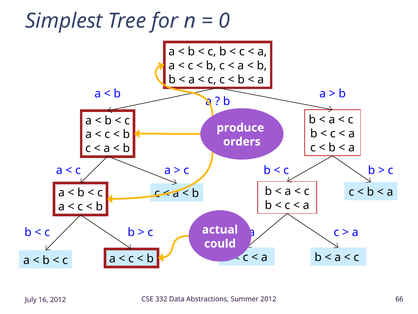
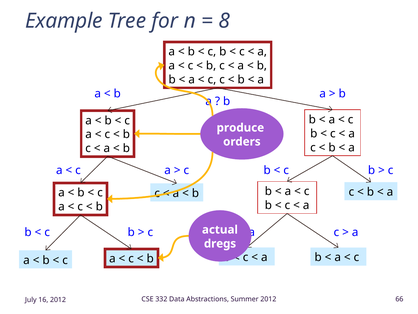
Simplest: Simplest -> Example
0: 0 -> 8
could: could -> dregs
